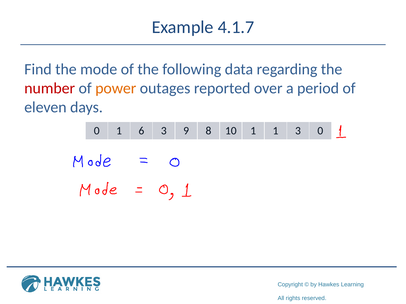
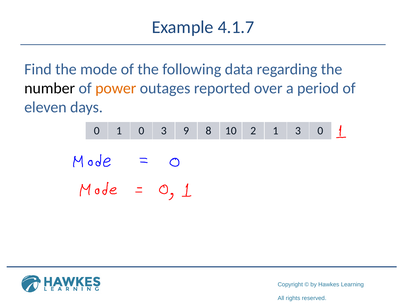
number colour: red -> black
1 6: 6 -> 0
10 1: 1 -> 2
